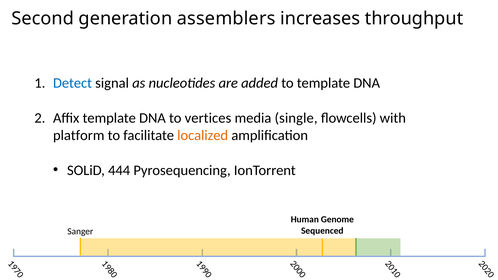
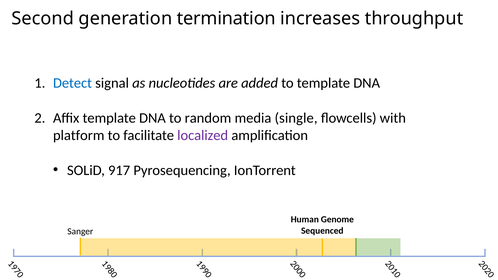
assemblers: assemblers -> termination
vertices: vertices -> random
localized colour: orange -> purple
444: 444 -> 917
